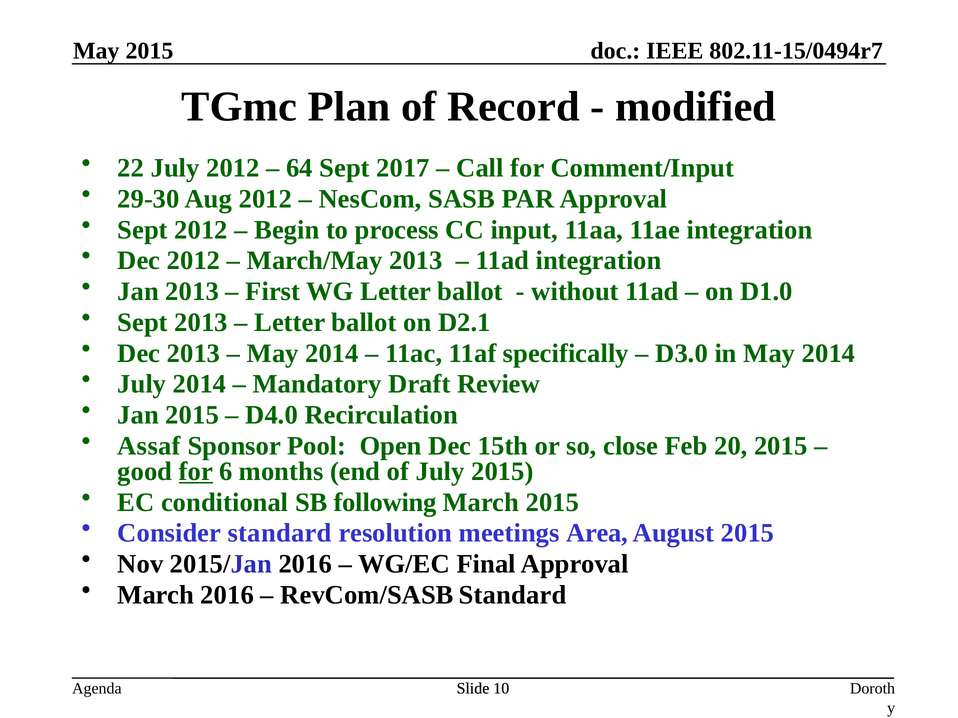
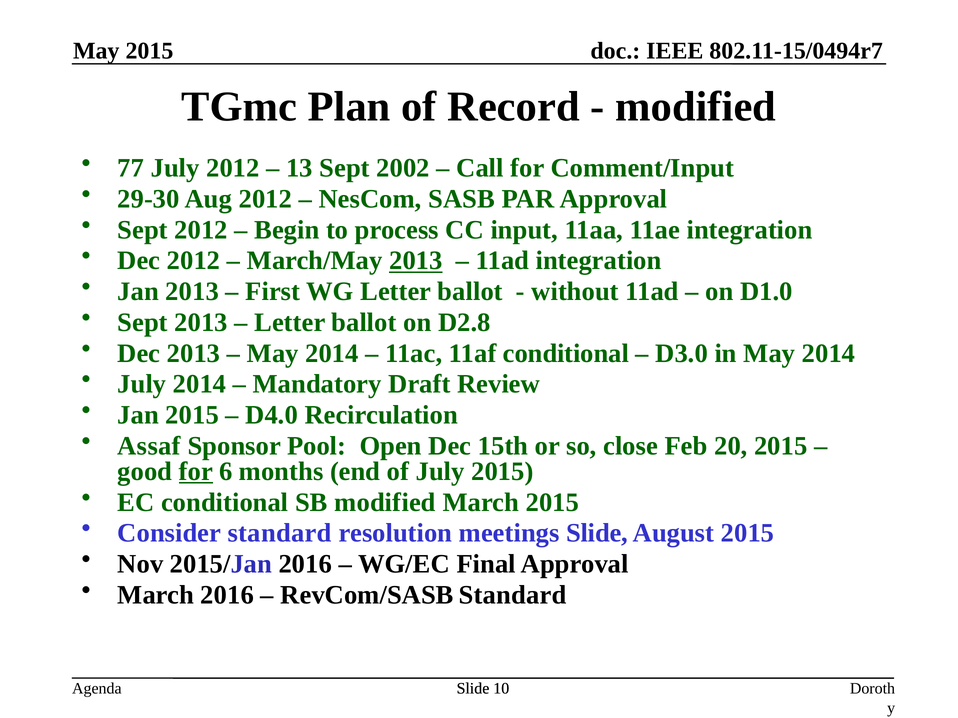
22: 22 -> 77
64: 64 -> 13
2017: 2017 -> 2002
2013 at (416, 261) underline: none -> present
D2.1: D2.1 -> D2.8
11af specifically: specifically -> conditional
SB following: following -> modified
meetings Area: Area -> Slide
